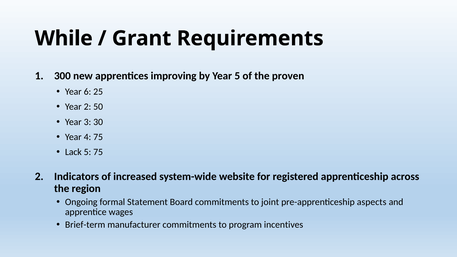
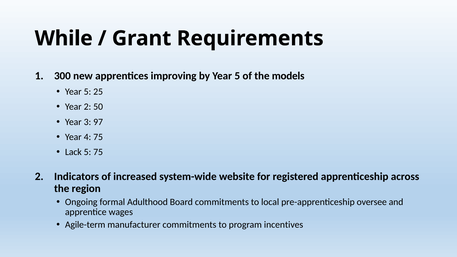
proven: proven -> models
6 at (87, 92): 6 -> 5
30: 30 -> 97
Statement: Statement -> Adulthood
joint: joint -> local
aspects: aspects -> oversee
Brief-term: Brief-term -> Agile-term
